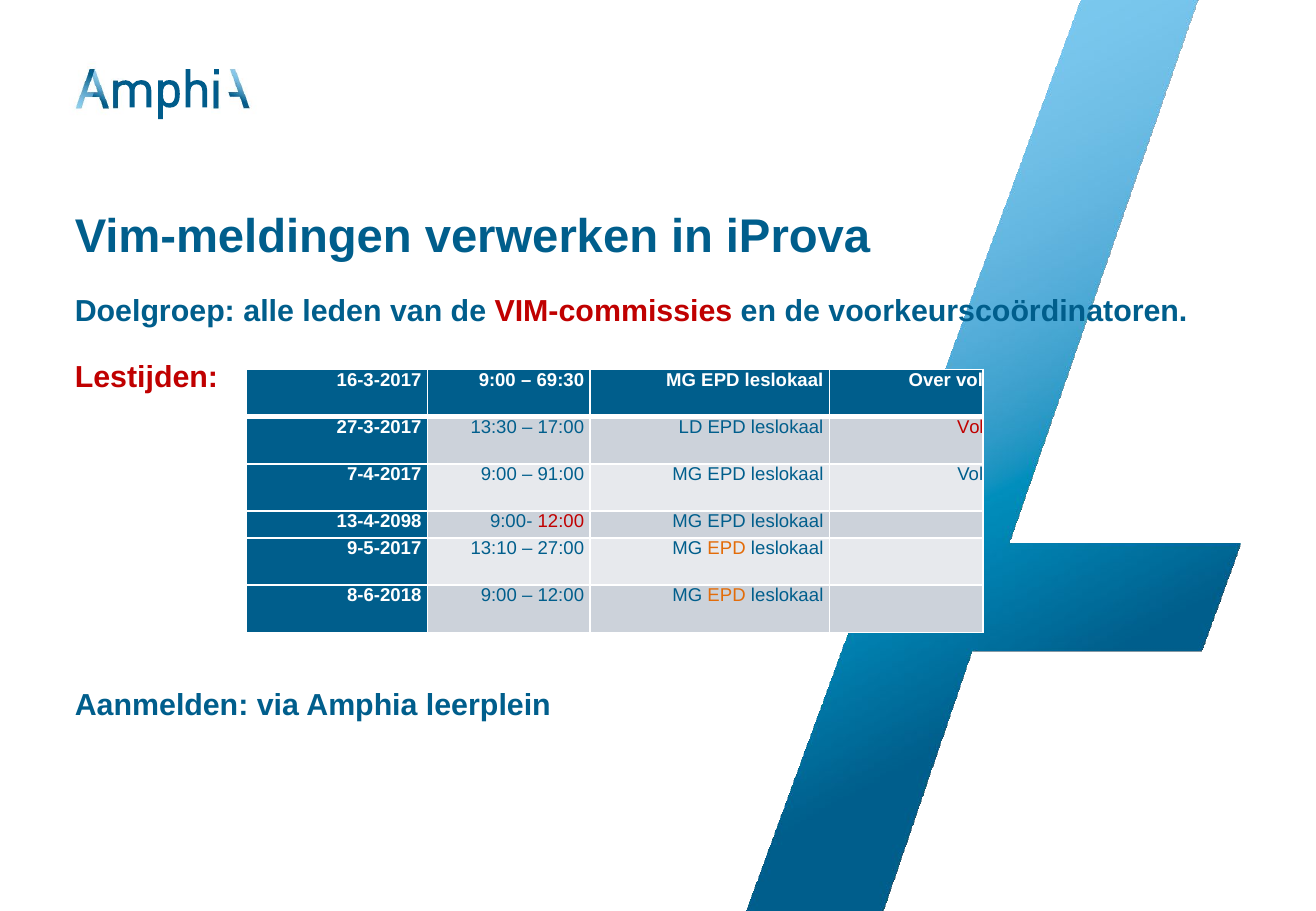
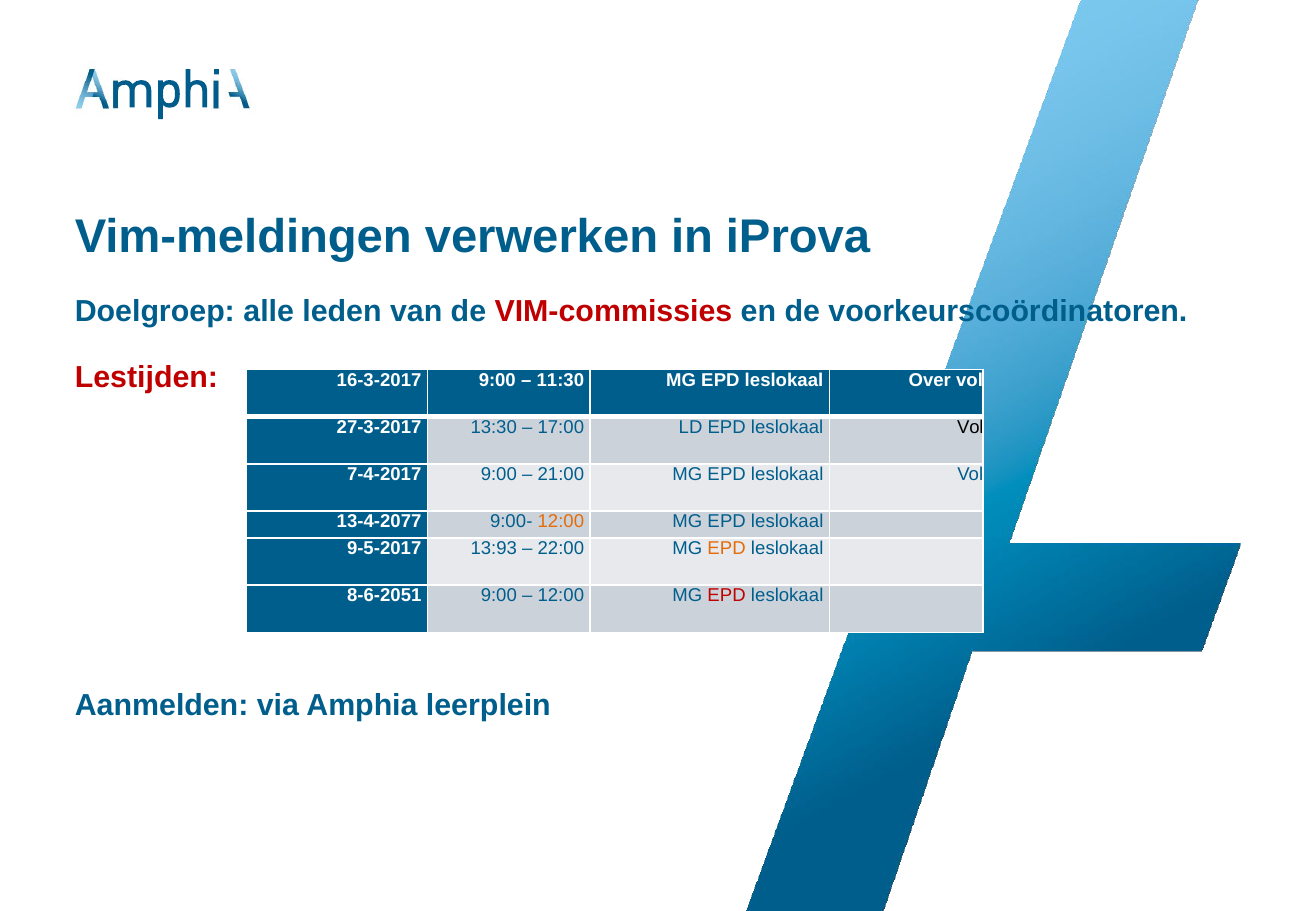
69:30: 69:30 -> 11:30
Vol at (970, 427) colour: red -> black
91:00: 91:00 -> 21:00
13-4-2098: 13-4-2098 -> 13-4-2077
12:00 at (561, 522) colour: red -> orange
13:10: 13:10 -> 13:93
27:00: 27:00 -> 22:00
8-6-2018: 8-6-2018 -> 8-6-2051
EPD at (727, 596) colour: orange -> red
